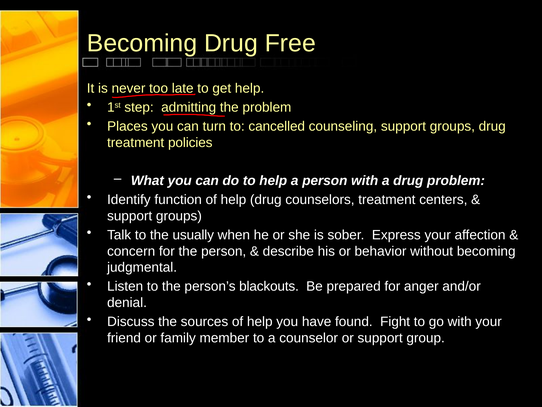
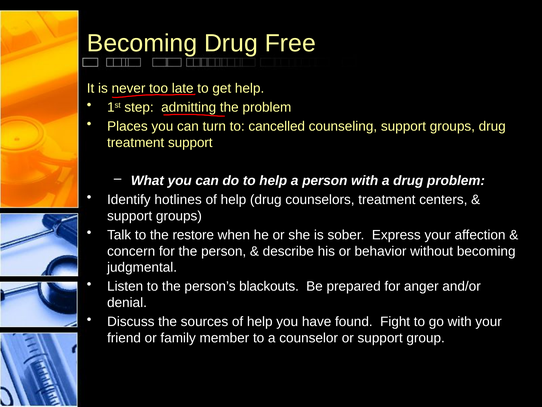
treatment policies: policies -> support
function: function -> hotlines
usually: usually -> restore
